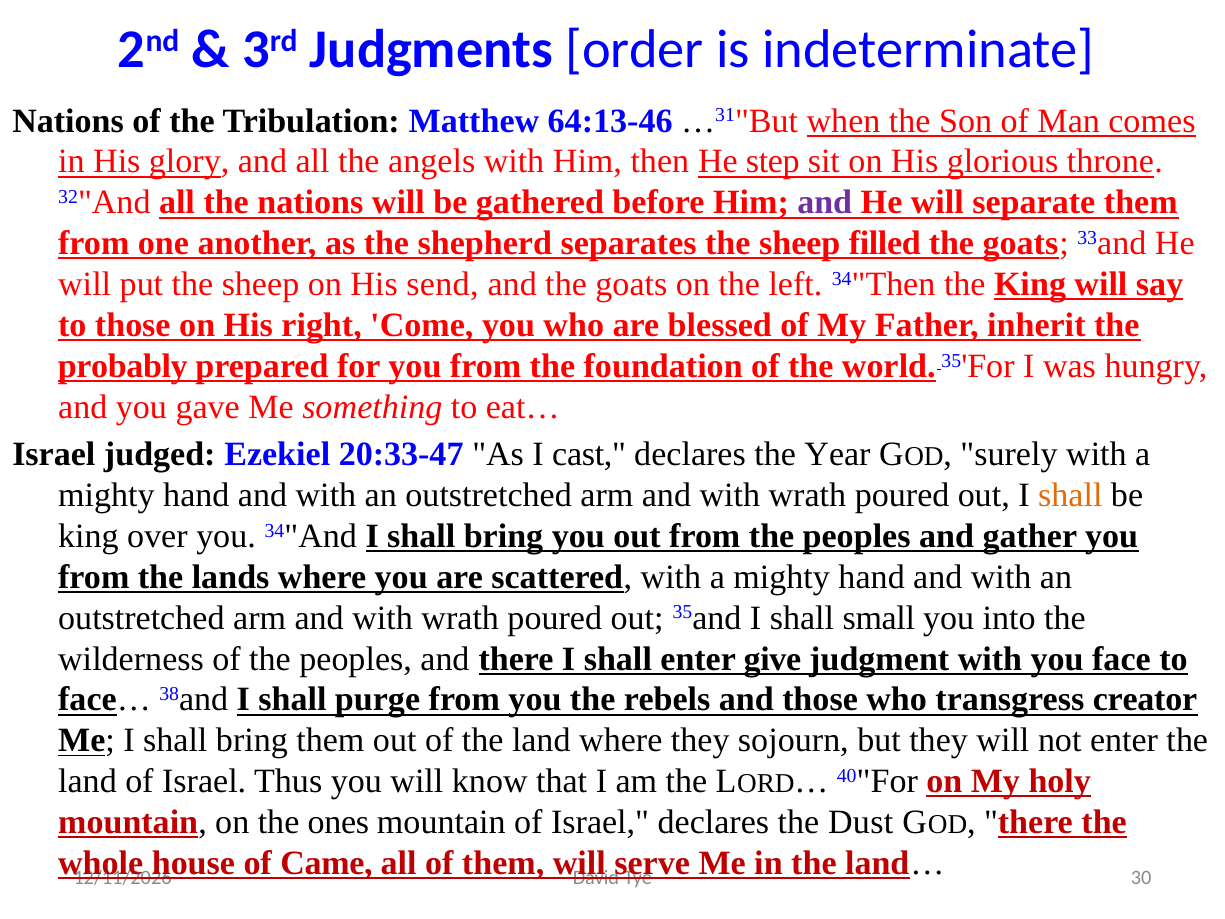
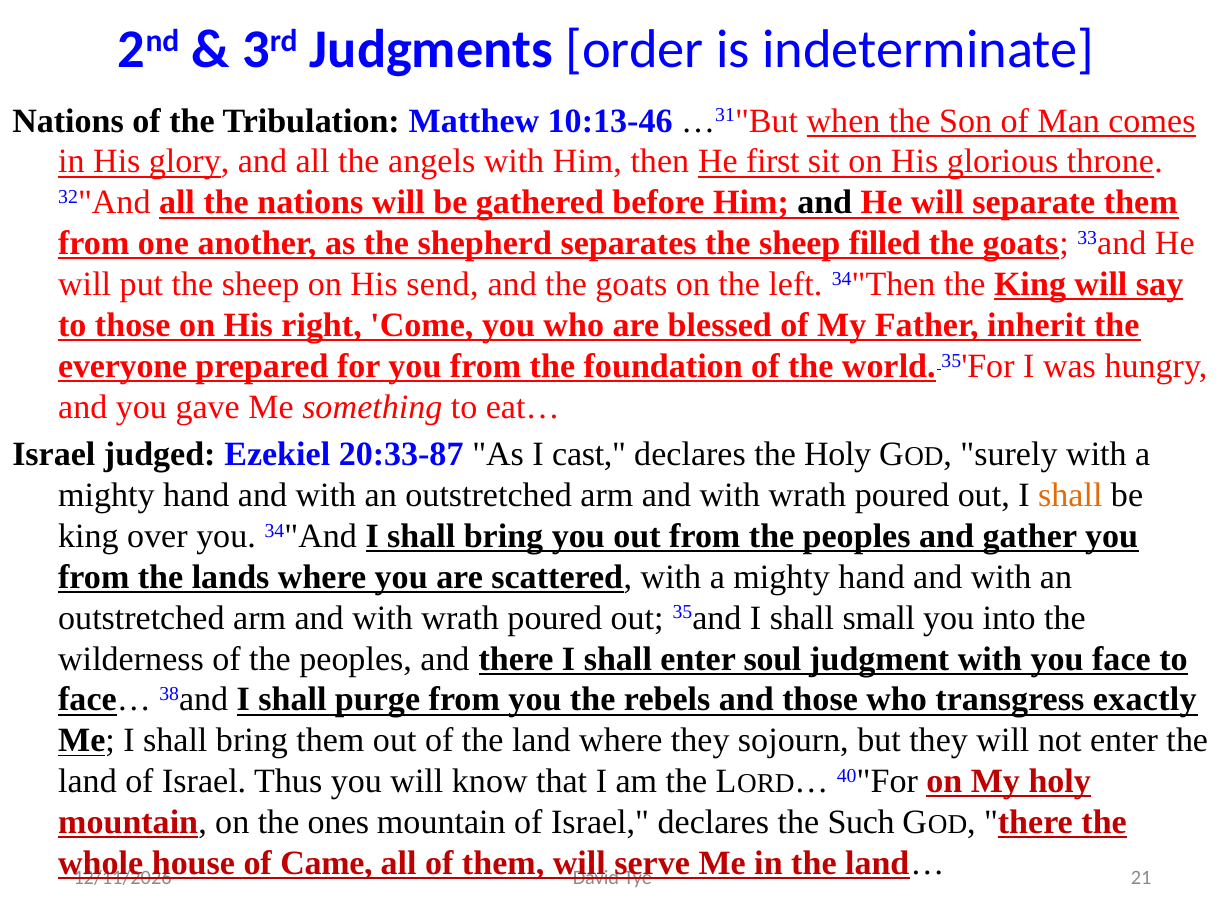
64:13-46: 64:13-46 -> 10:13-46
step: step -> first
and at (825, 203) colour: purple -> black
probably: probably -> everyone
20:33-47: 20:33-47 -> 20:33-87
the Year: Year -> Holy
give: give -> soul
creator: creator -> exactly
Dust: Dust -> Such
30: 30 -> 21
